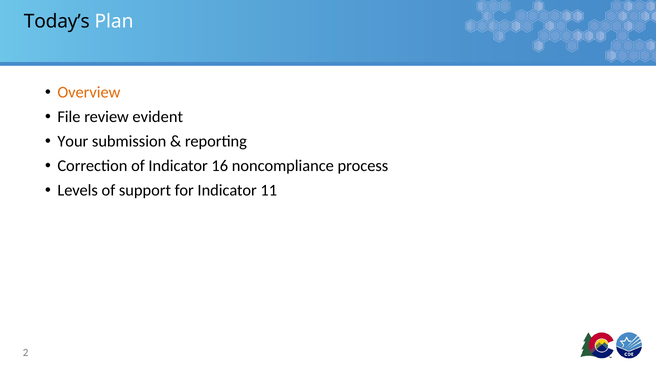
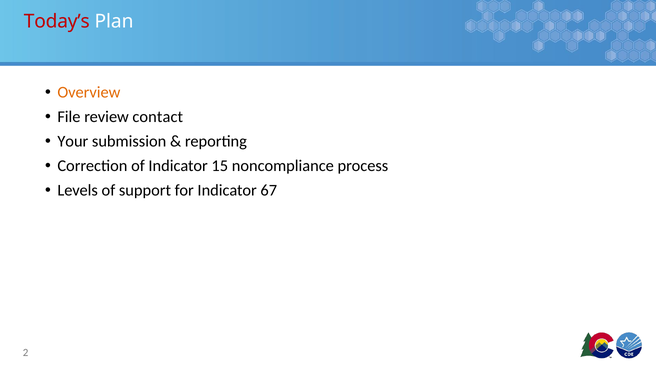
Today’s colour: black -> red
evident: evident -> contact
16: 16 -> 15
11: 11 -> 67
